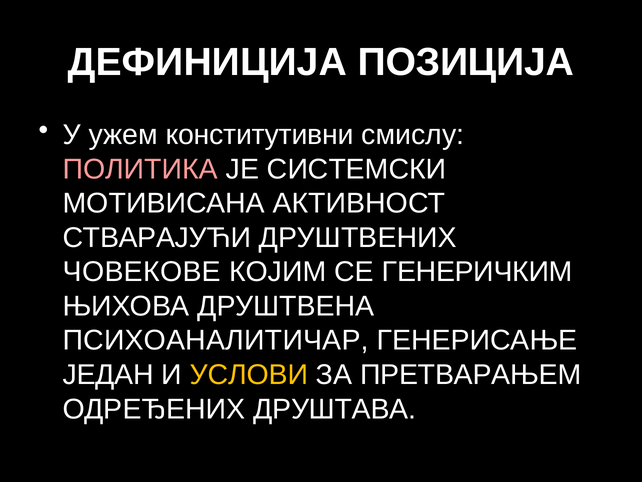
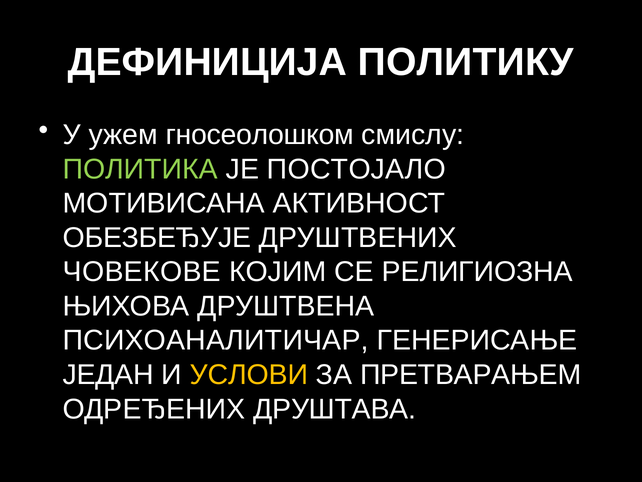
ПОЗИЦИЈА: ПОЗИЦИЈА -> ПОЛИТИКУ
конститутивни: конститутивни -> гносеолошком
ПОЛИТИКА colour: pink -> light green
СИСТЕМСКИ: СИСТЕМСКИ -> ПОСТОЈАЛО
СТВАРАЈУЋИ: СТВАРАЈУЋИ -> ОБЕЗБЕЂУЈЕ
ГЕНЕРИЧКИМ: ГЕНЕРИЧКИМ -> РЕЛИГИОЗНА
